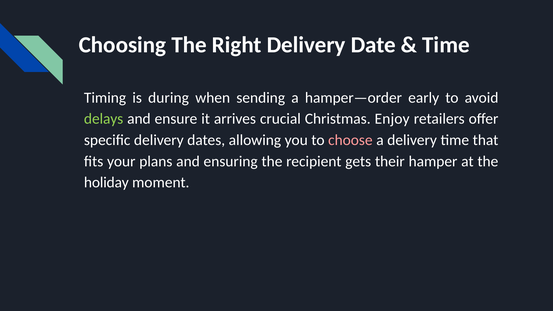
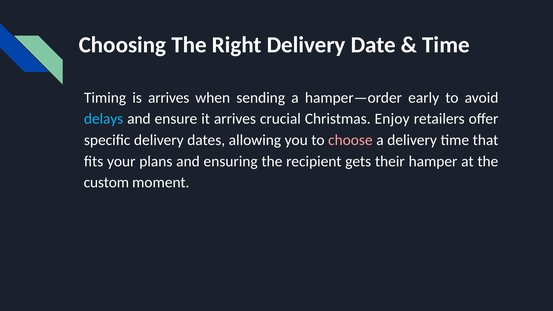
is during: during -> arrives
delays colour: light green -> light blue
holiday: holiday -> custom
